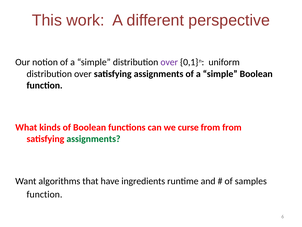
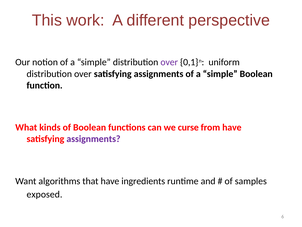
from from: from -> have
assignments at (93, 139) colour: green -> purple
function at (44, 194): function -> exposed
